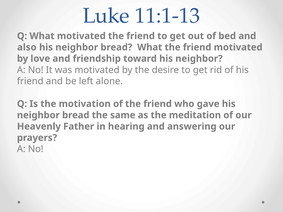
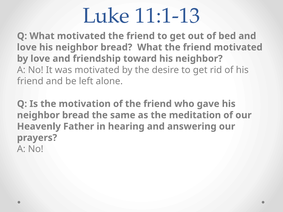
also at (27, 47): also -> love
